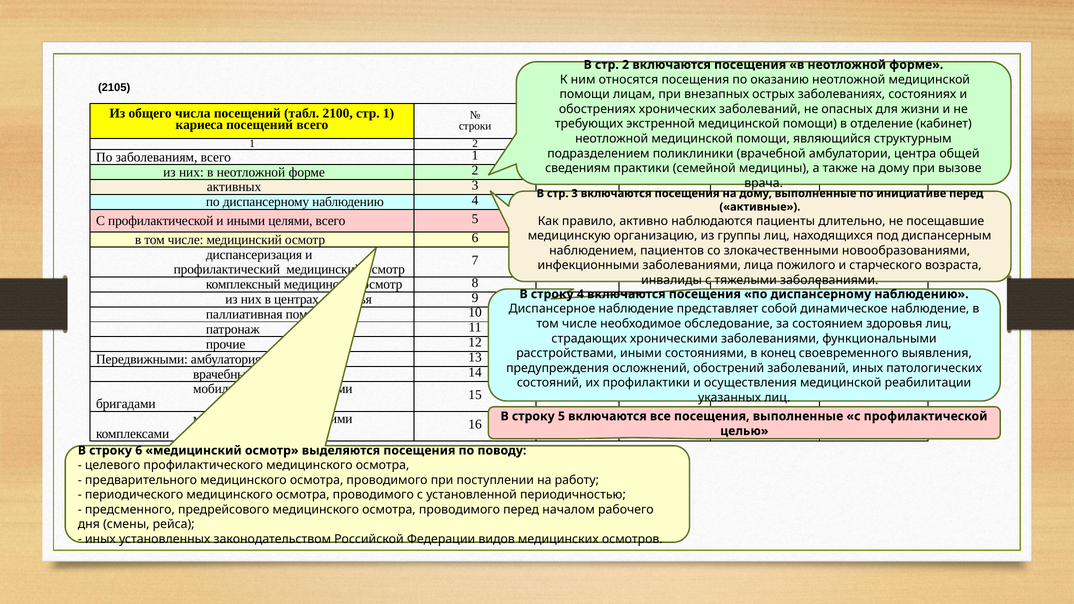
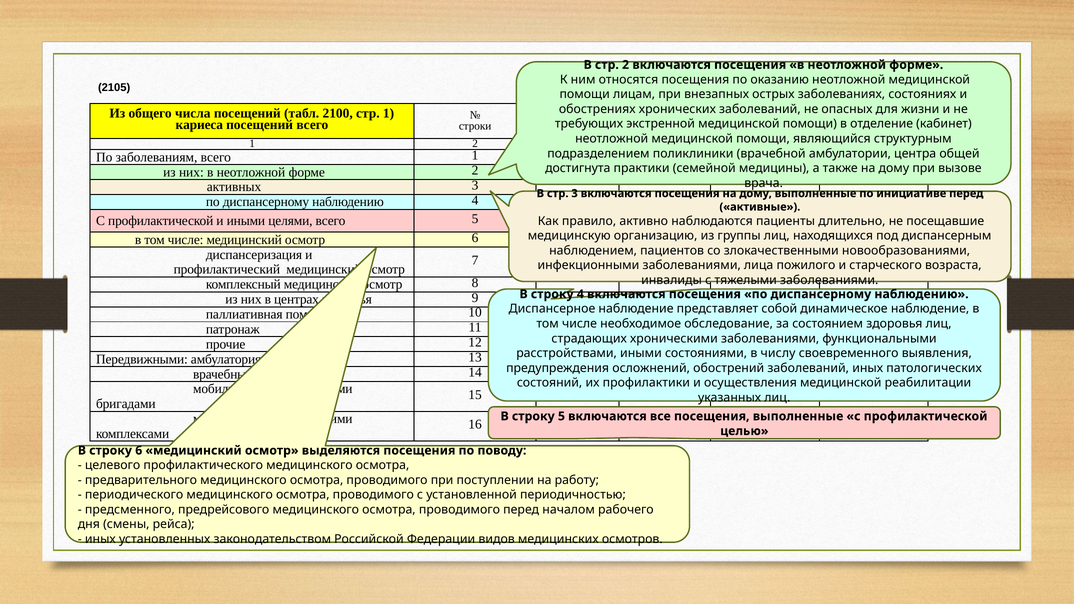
сведениям: сведениям -> достигнута
конец: конец -> числу
